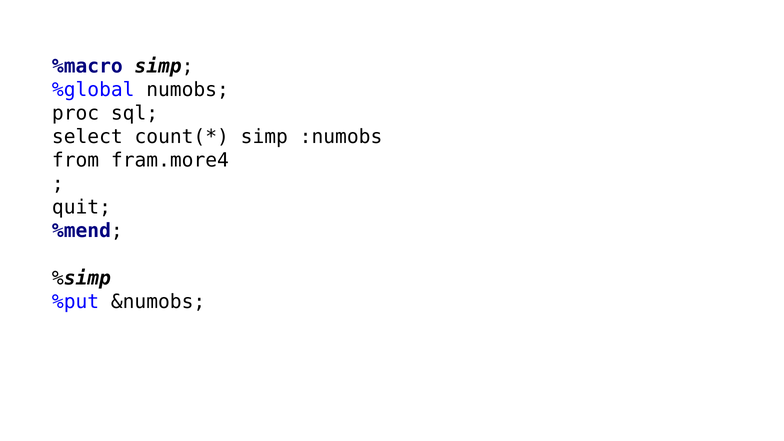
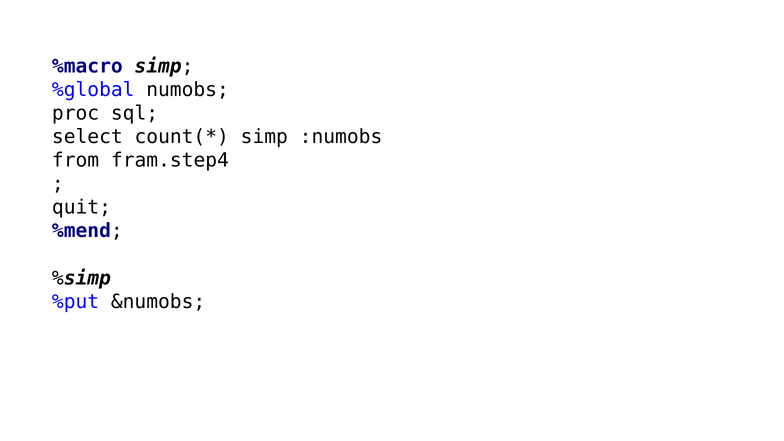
fram.more4: fram.more4 -> fram.step4
